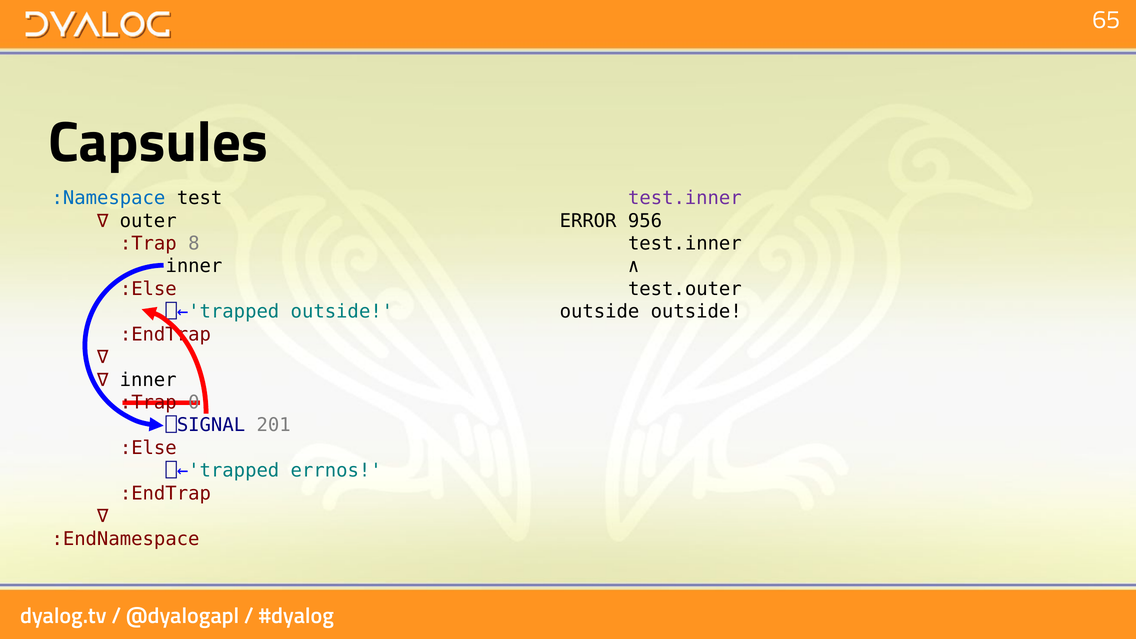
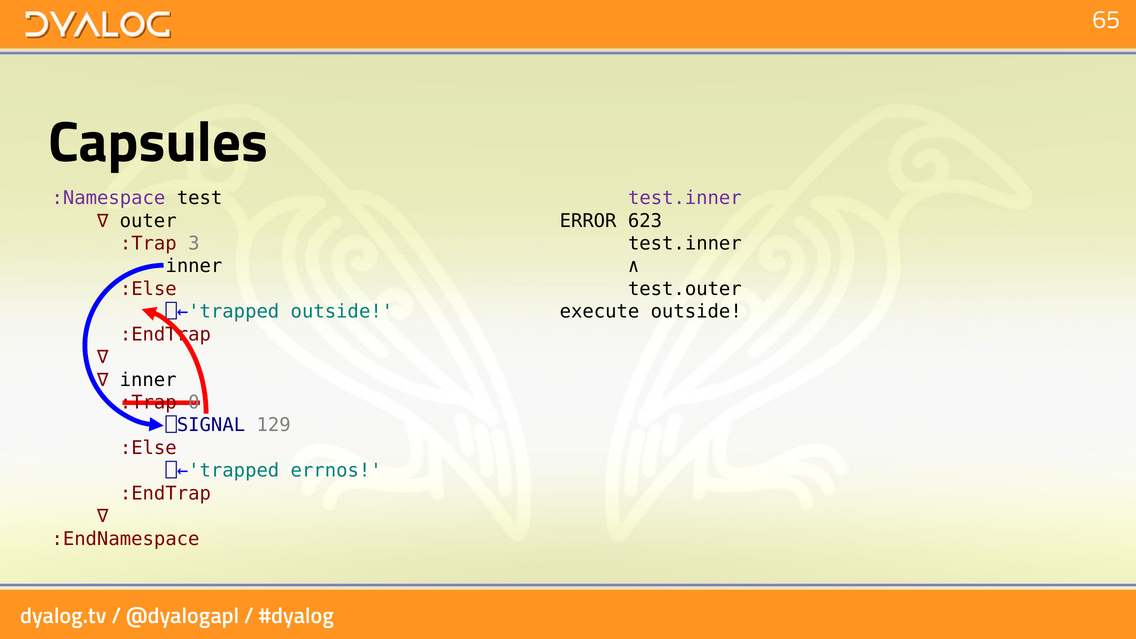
:Namespace colour: blue -> purple
956: 956 -> 623
8: 8 -> 3
outside at (600, 312): outside -> execute
201: 201 -> 129
